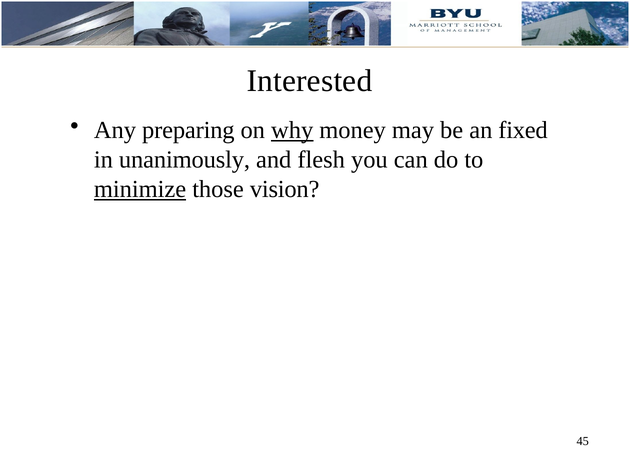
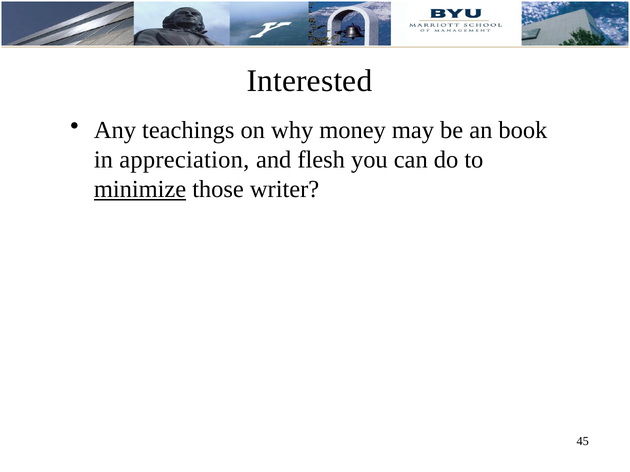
preparing: preparing -> teachings
why underline: present -> none
fixed: fixed -> book
unanimously: unanimously -> appreciation
vision: vision -> writer
